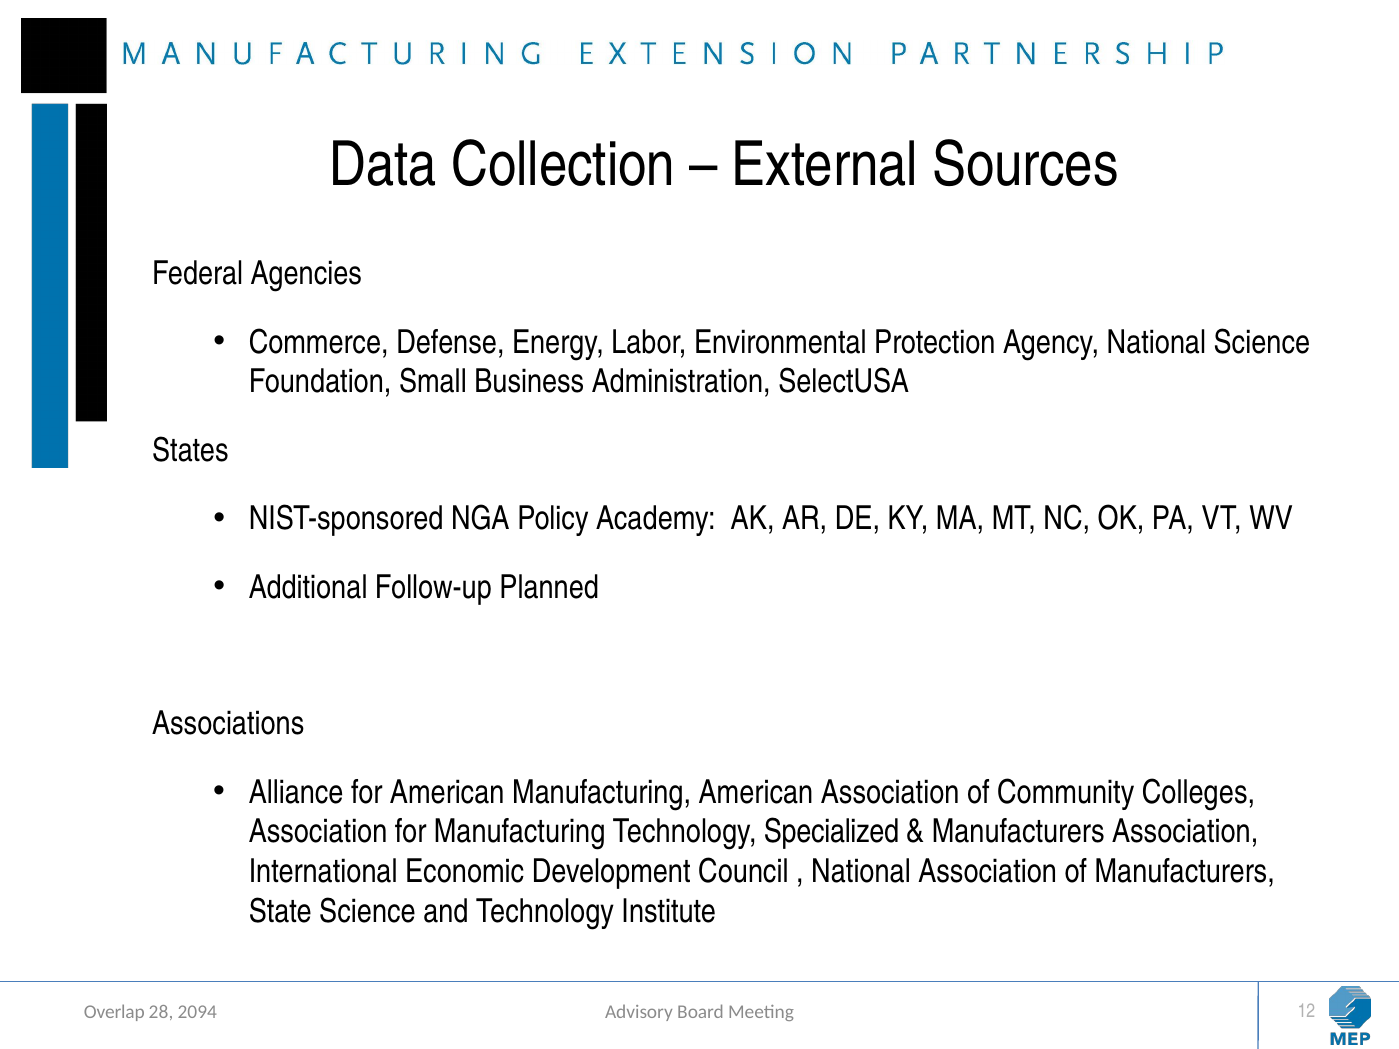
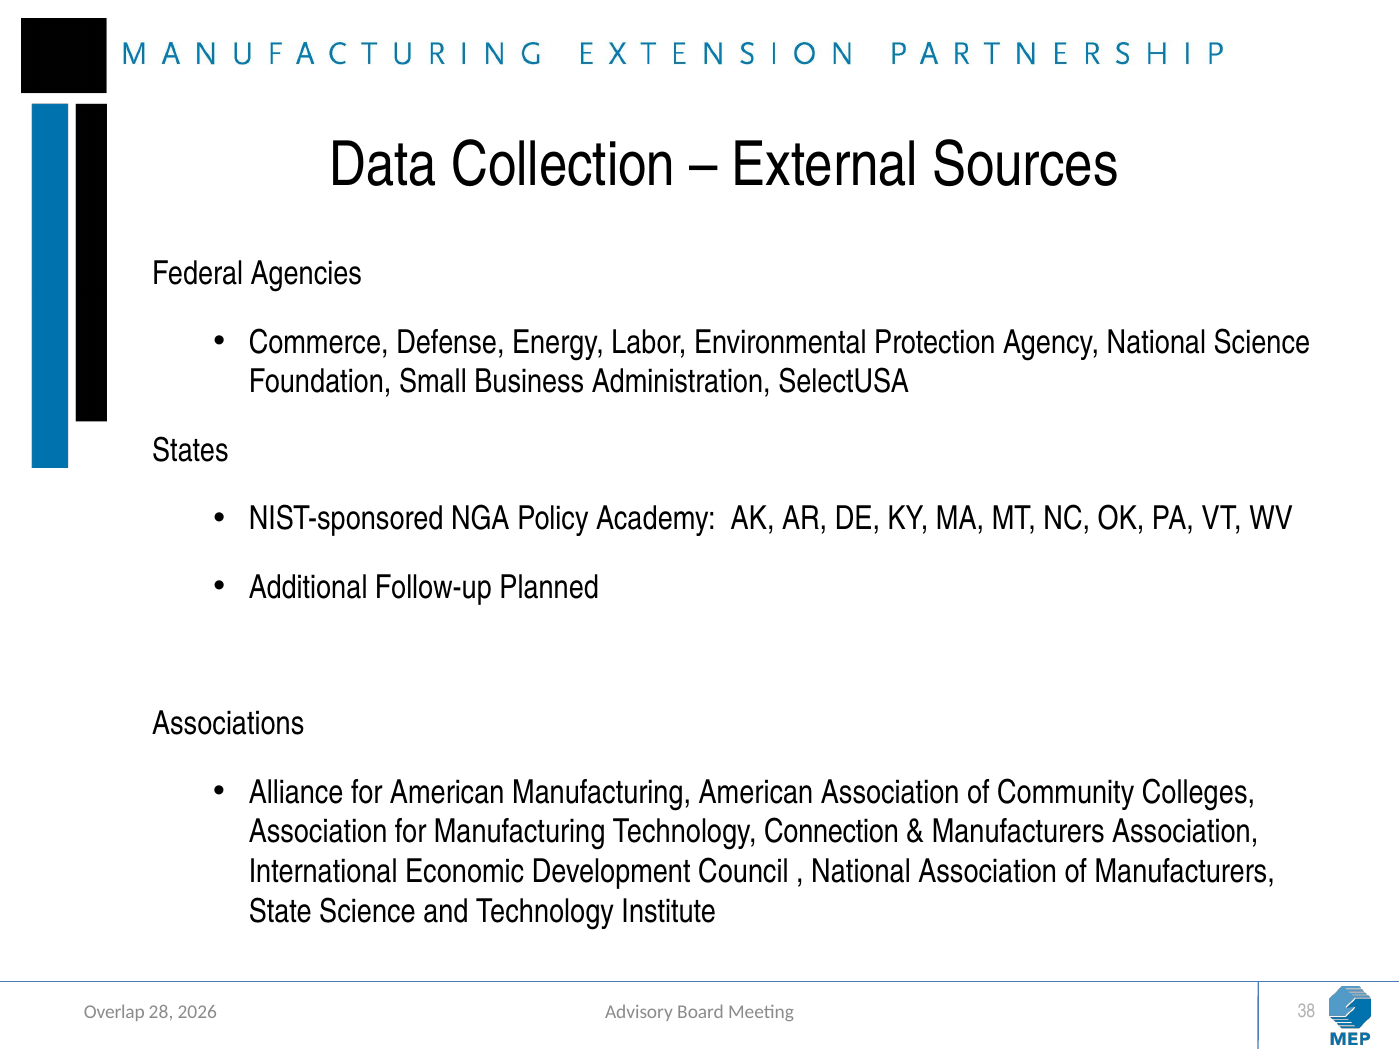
Specialized: Specialized -> Connection
2094: 2094 -> 2026
12: 12 -> 38
